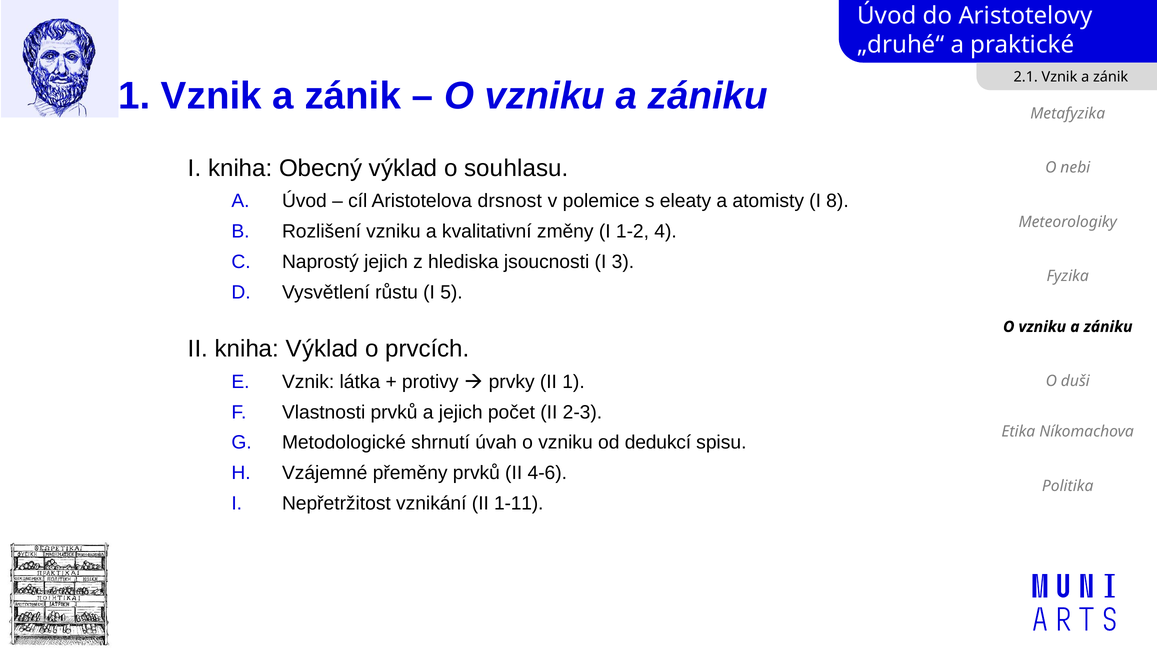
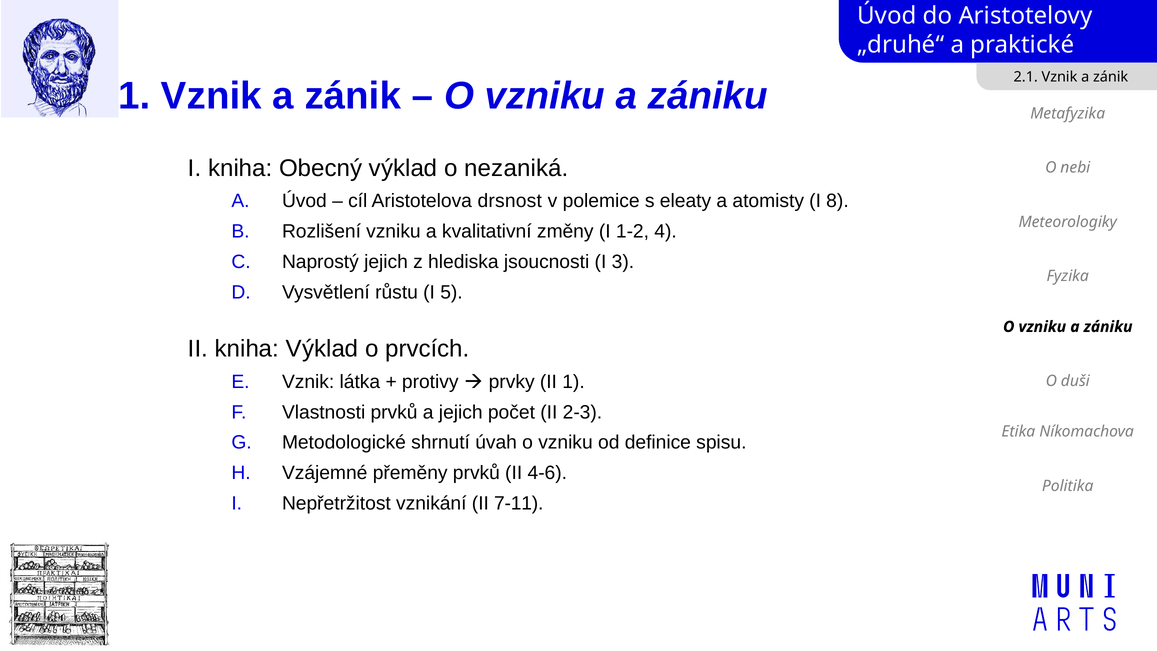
souhlasu: souhlasu -> nezaniká
dedukcí: dedukcí -> definice
1-11: 1-11 -> 7-11
